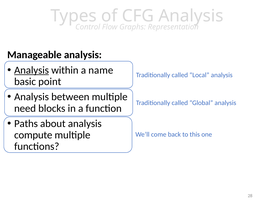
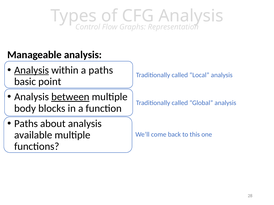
a name: name -> paths
between underline: none -> present
need: need -> body
compute: compute -> available
